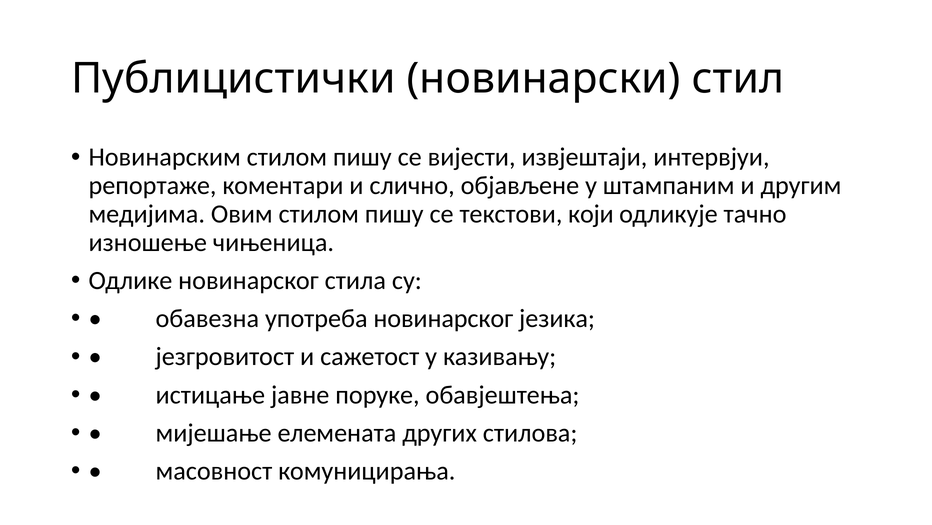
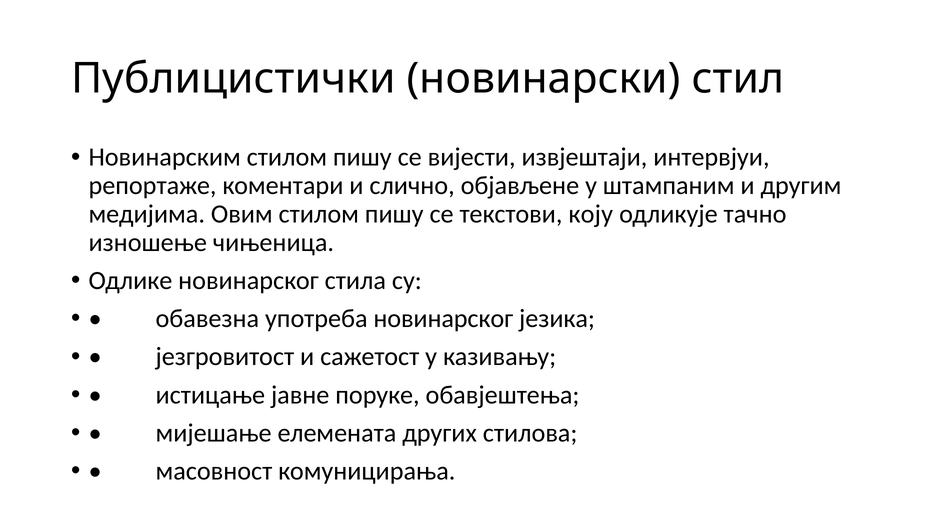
који: који -> коју
